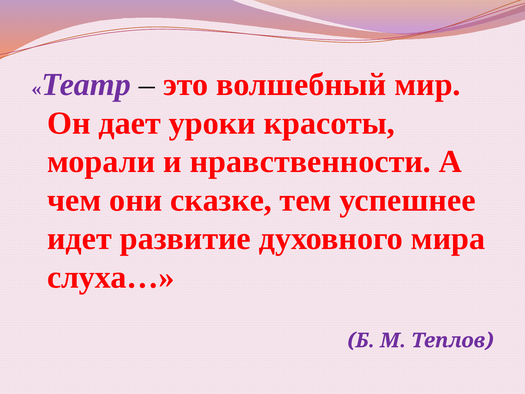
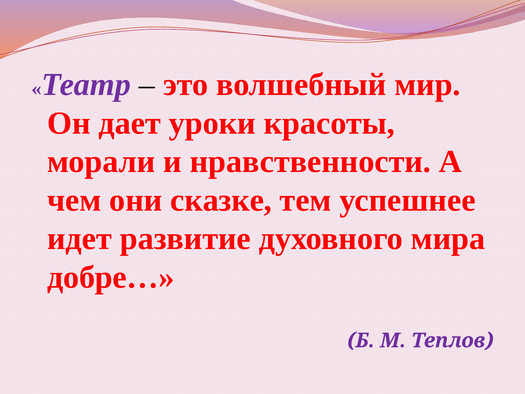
слуха…: слуха… -> добре…
